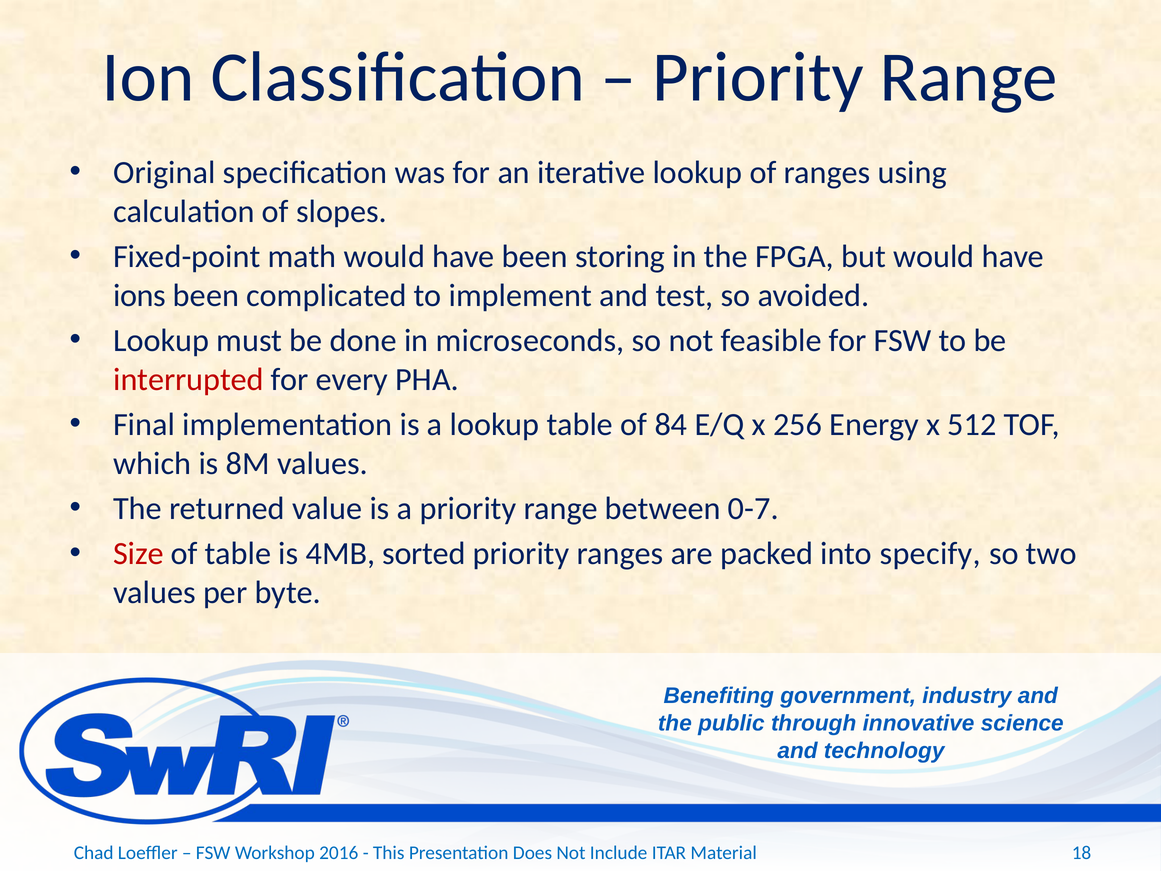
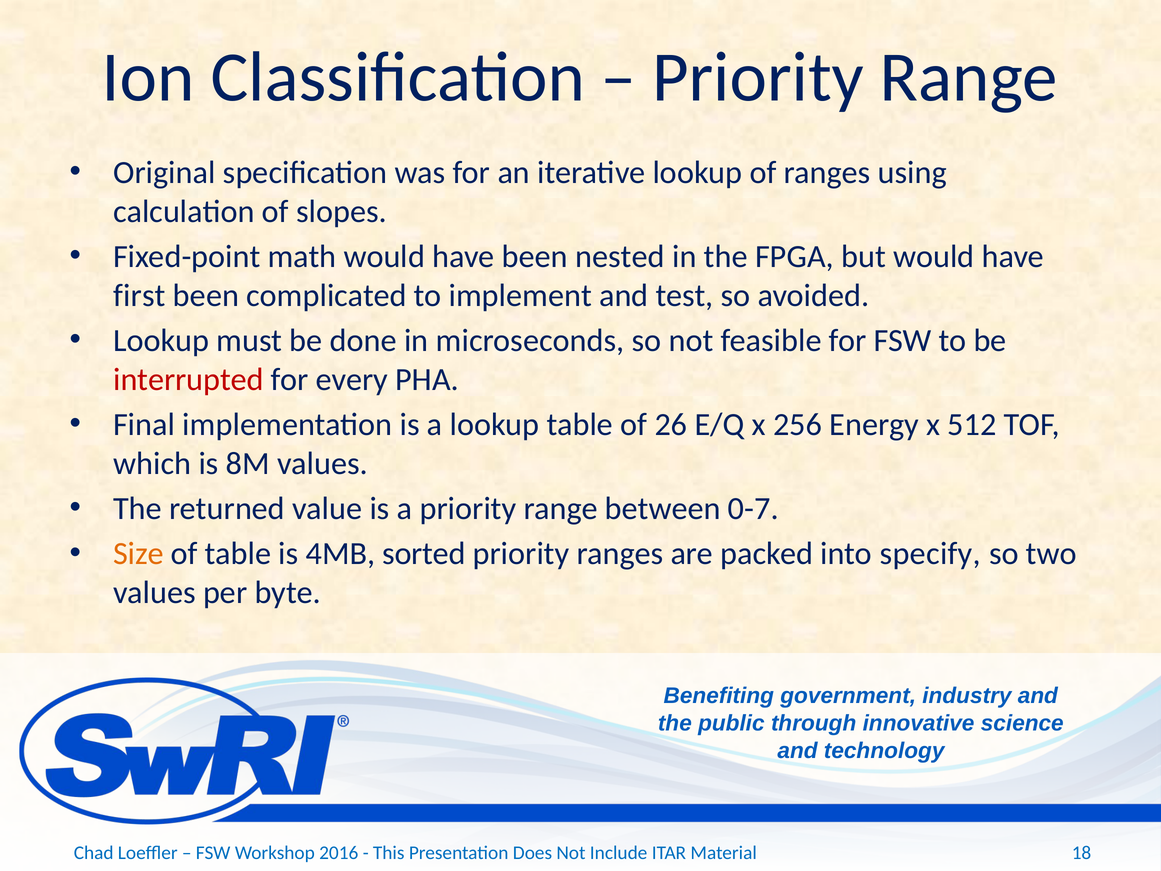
storing: storing -> nested
ions: ions -> first
84: 84 -> 26
Size colour: red -> orange
